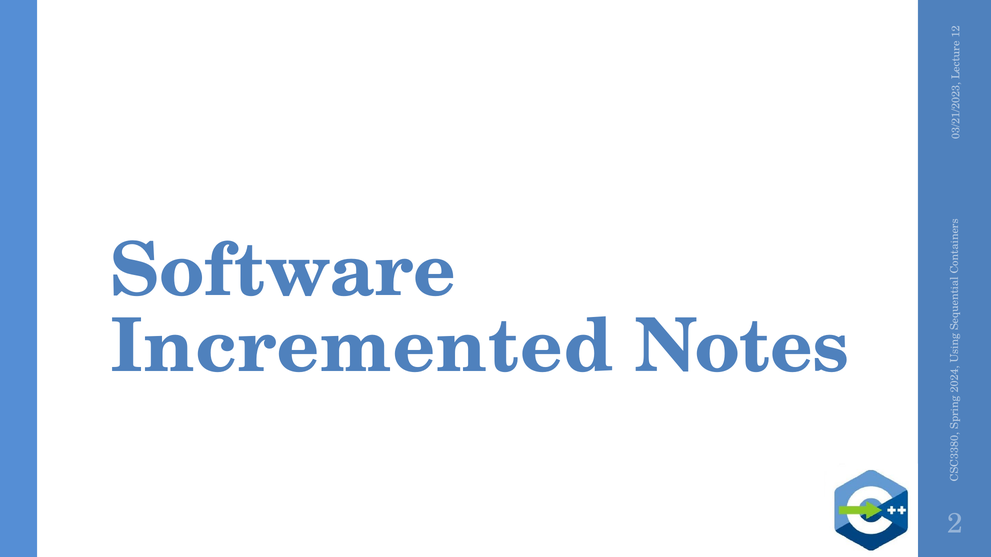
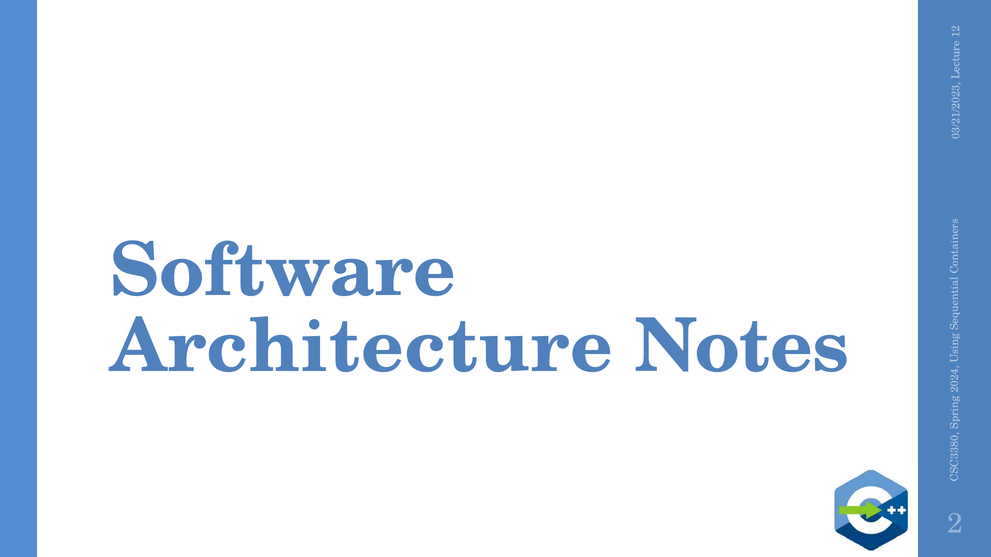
Incremented: Incremented -> Architecture
